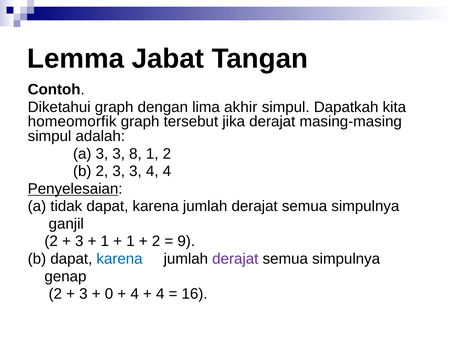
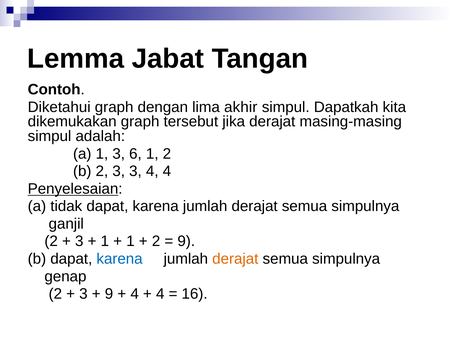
homeomorfik: homeomorfik -> dikemukakan
a 3: 3 -> 1
8: 8 -> 6
derajat at (235, 259) colour: purple -> orange
0 at (109, 294): 0 -> 9
